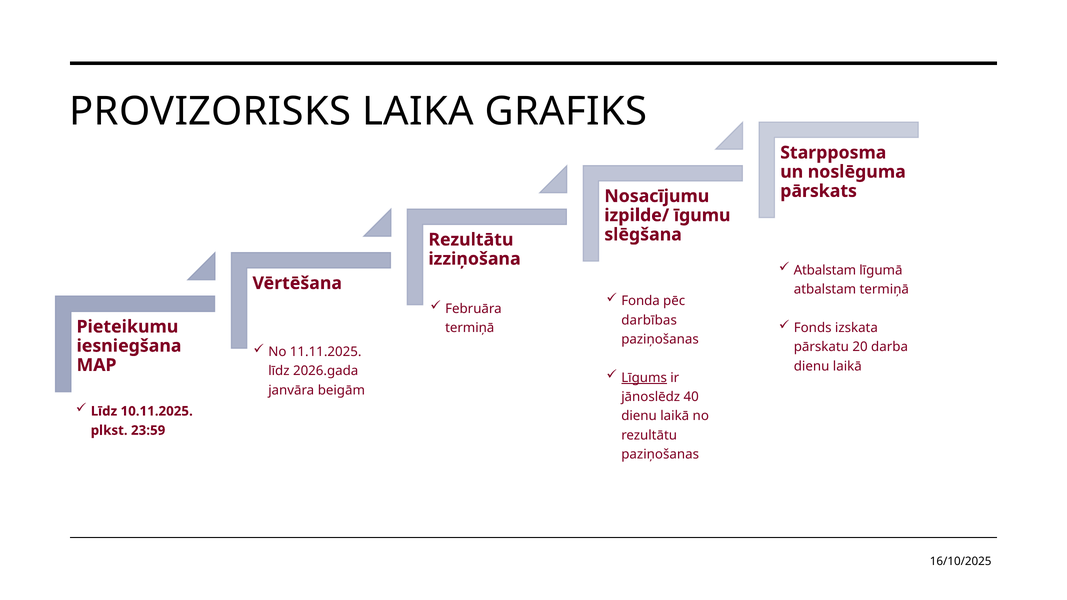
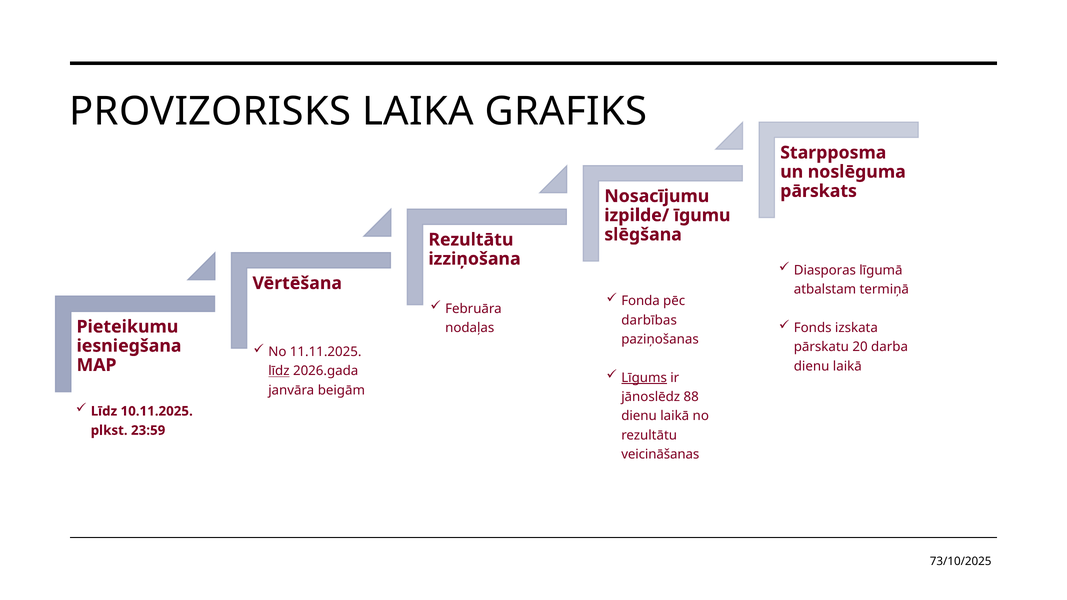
Atbalstam at (825, 270): Atbalstam -> Diasporas
termiņā at (470, 328): termiņā -> nodaļas
līdz at (279, 371) underline: none -> present
40: 40 -> 88
paziņošanas at (660, 455): paziņošanas -> veicināšanas
16/10/2025: 16/10/2025 -> 73/10/2025
